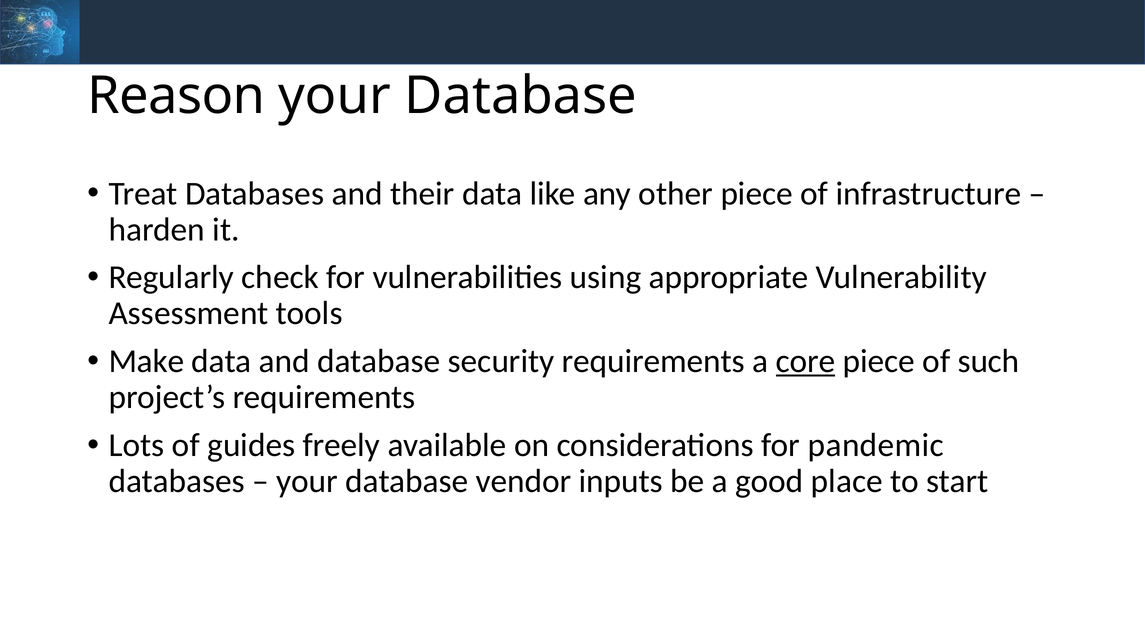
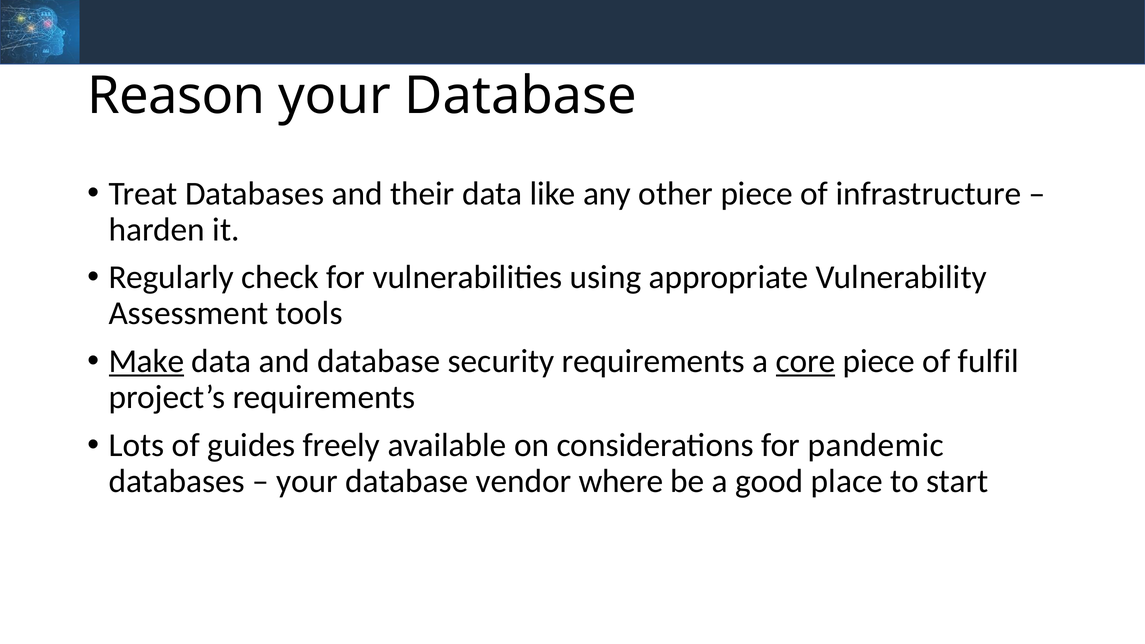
Make underline: none -> present
such: such -> fulfil
inputs: inputs -> where
